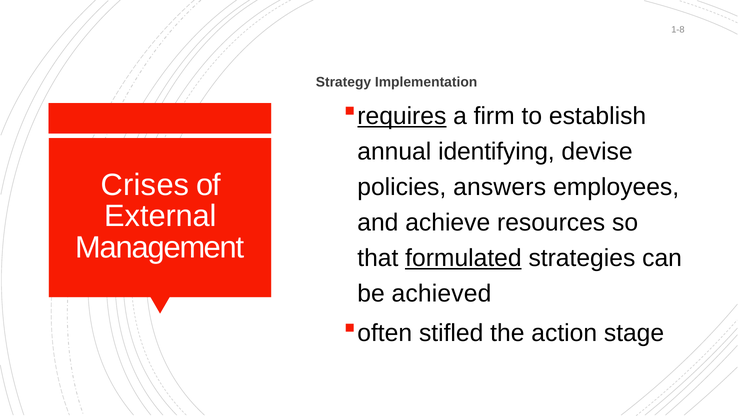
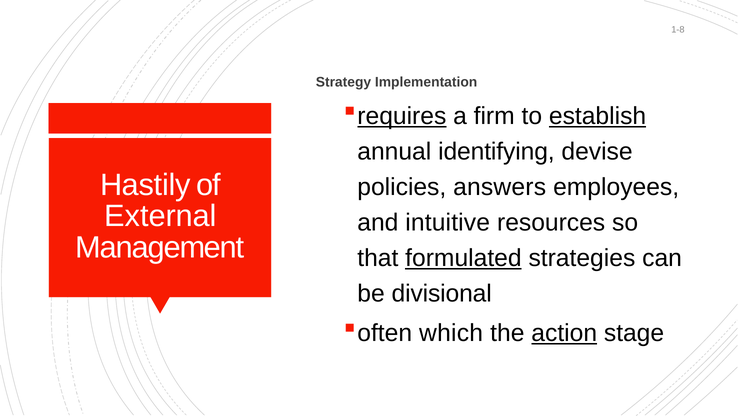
establish underline: none -> present
Crises: Crises -> Hastily
achieve: achieve -> intuitive
achieved: achieved -> divisional
stifled: stifled -> which
action underline: none -> present
